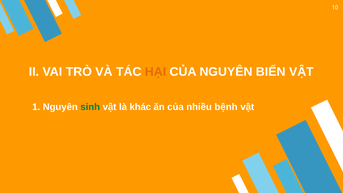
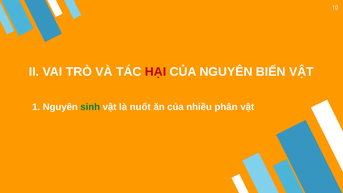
HẠI colour: orange -> red
khác: khác -> nuốt
bệnh: bệnh -> phân
